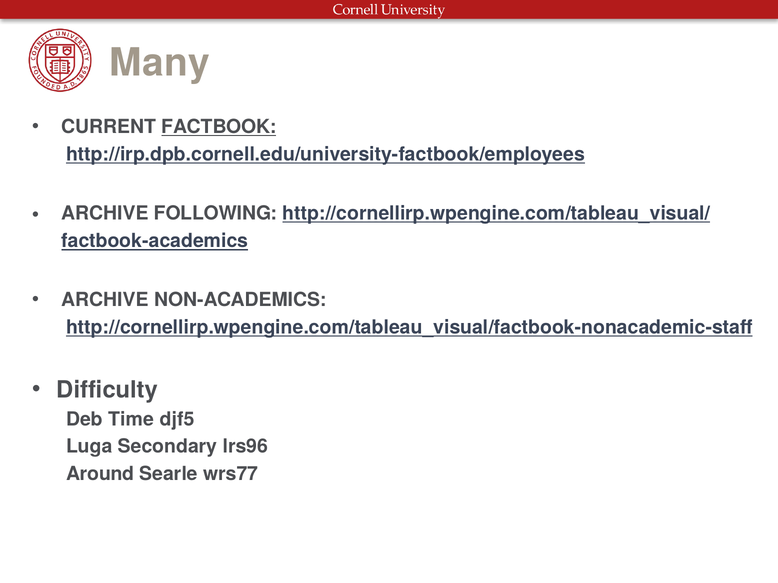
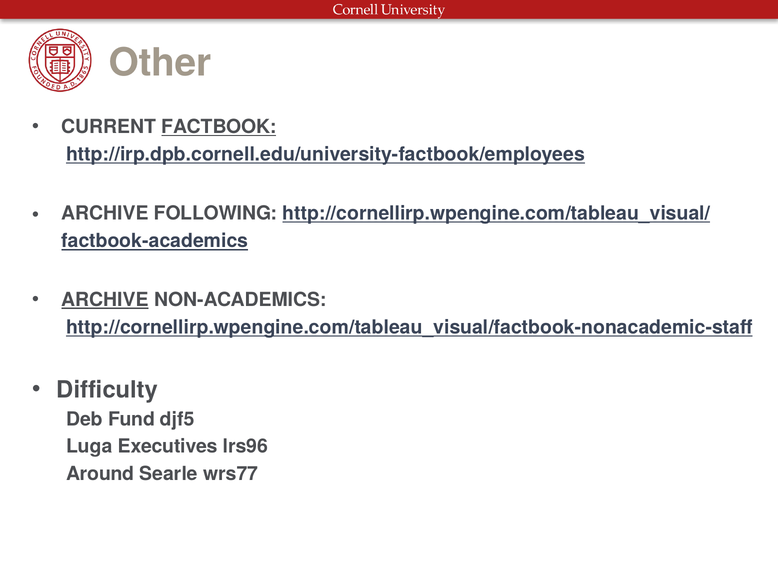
Many: Many -> Other
ARCHIVE at (105, 300) underline: none -> present
Time: Time -> Fund
Secondary: Secondary -> Executives
